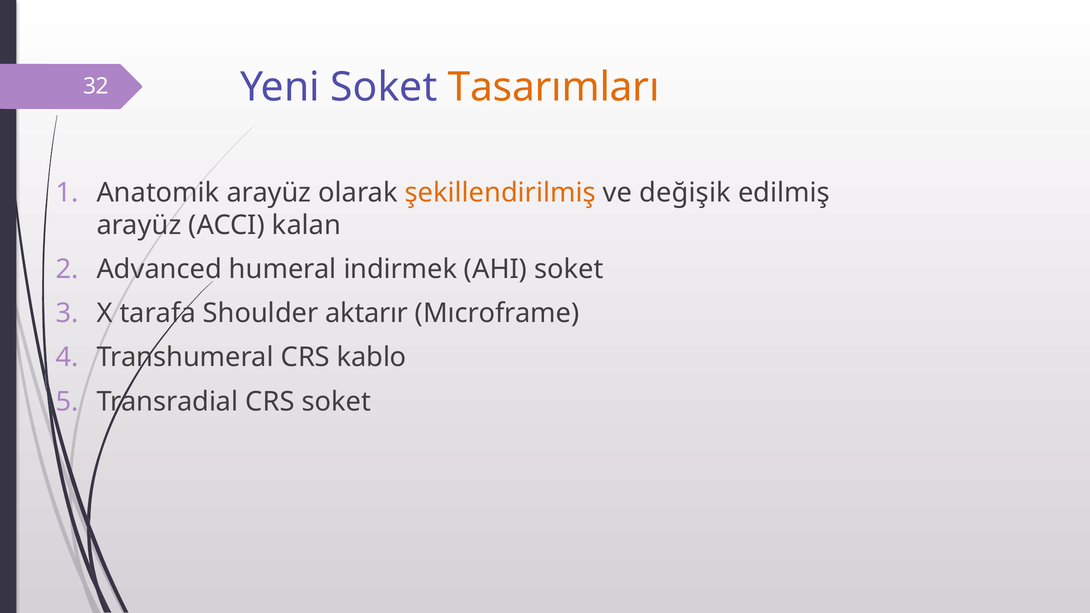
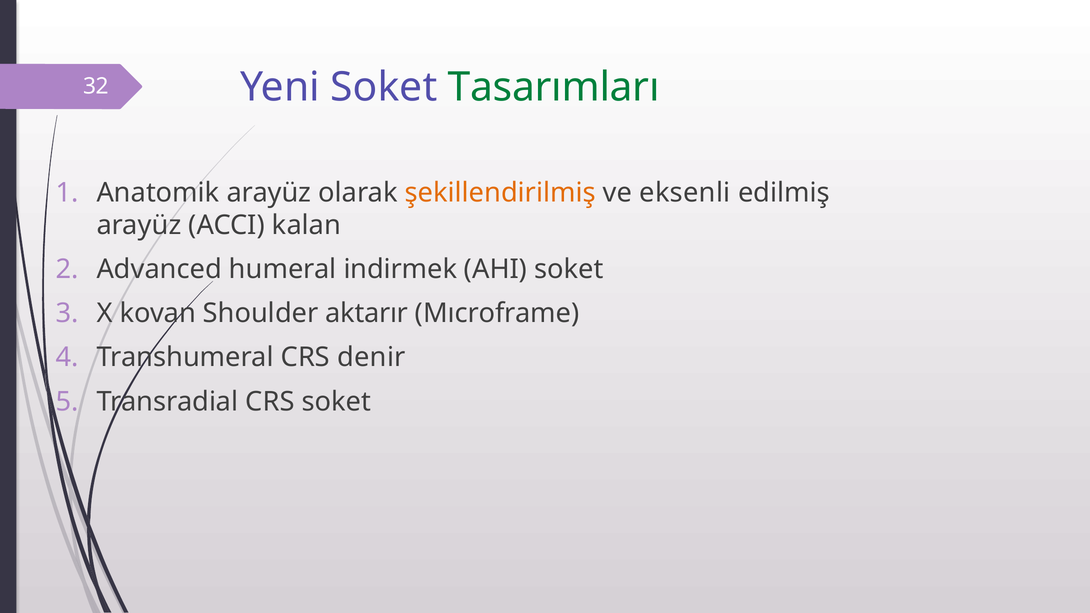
Tasarımları colour: orange -> green
değişik: değişik -> eksenli
tarafa: tarafa -> kovan
kablo: kablo -> denir
